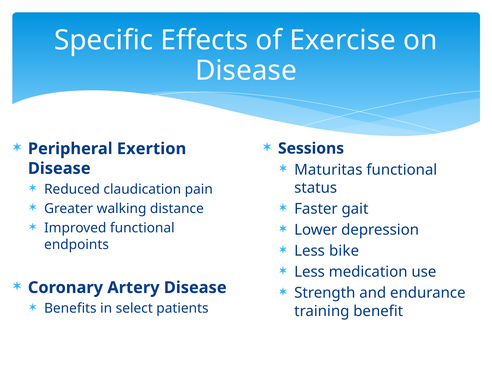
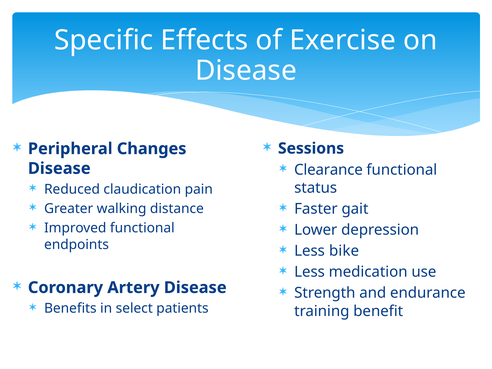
Exertion: Exertion -> Changes
Maturitas: Maturitas -> Clearance
